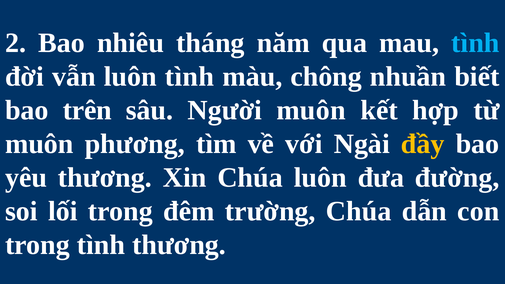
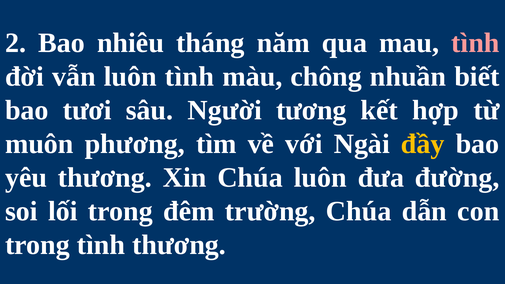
tình at (475, 43) colour: light blue -> pink
trên: trên -> tươi
Người muôn: muôn -> tương
